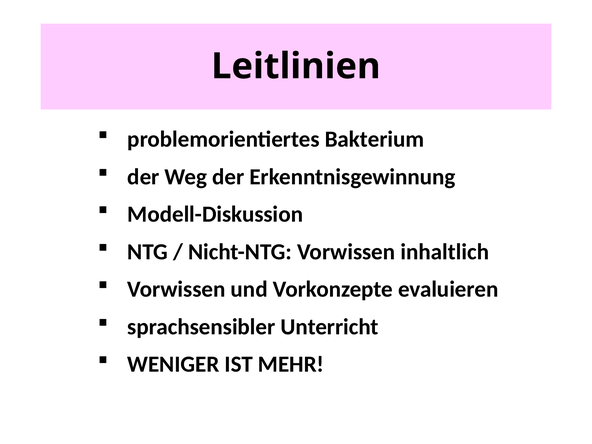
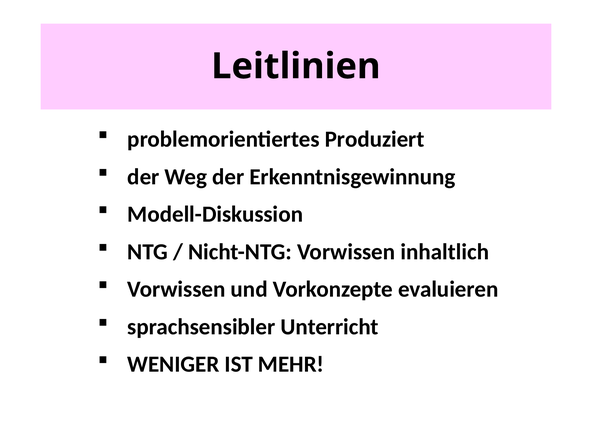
Bakterium: Bakterium -> Produziert
